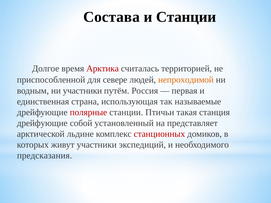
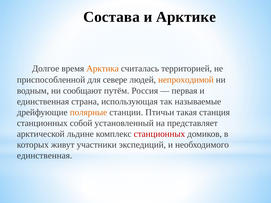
и Станции: Станции -> Арктике
Арктика colour: red -> orange
ни участники: участники -> сообщают
полярные colour: red -> orange
дрейфующие at (42, 123): дрейфующие -> станционных
предсказания at (45, 156): предсказания -> единственная
